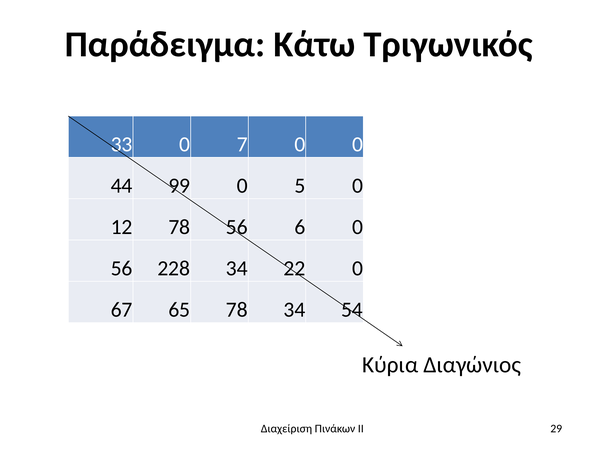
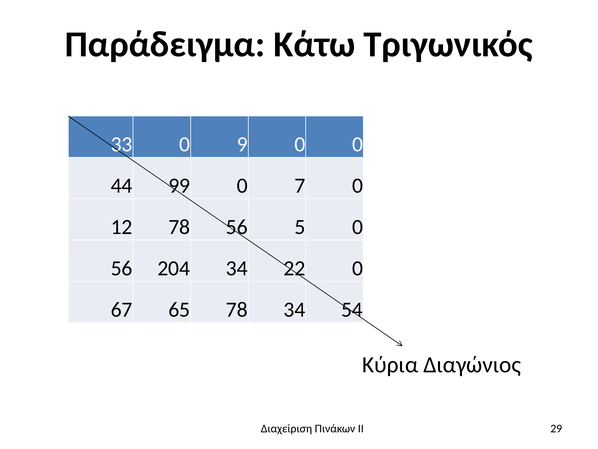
7: 7 -> 9
5: 5 -> 7
6: 6 -> 5
228: 228 -> 204
